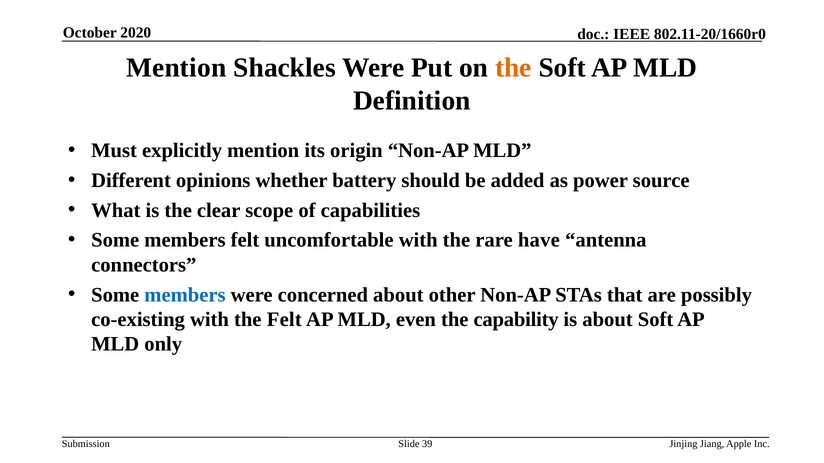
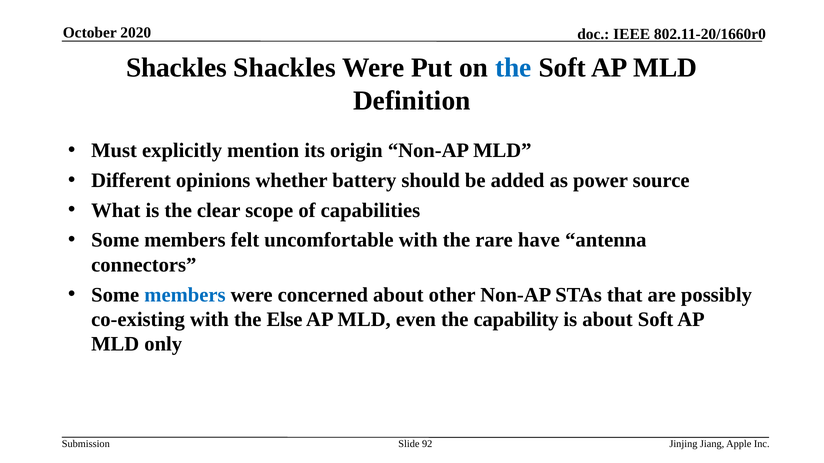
Mention at (176, 68): Mention -> Shackles
the at (513, 68) colour: orange -> blue
the Felt: Felt -> Else
39: 39 -> 92
